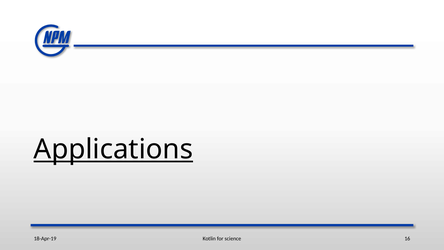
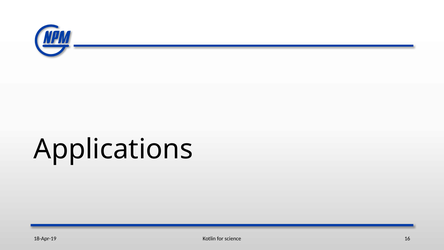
Applications underline: present -> none
